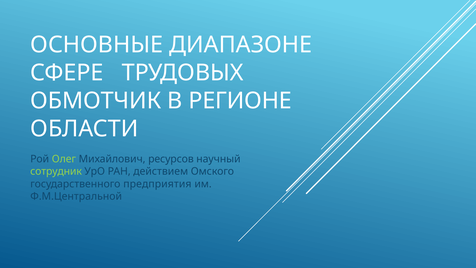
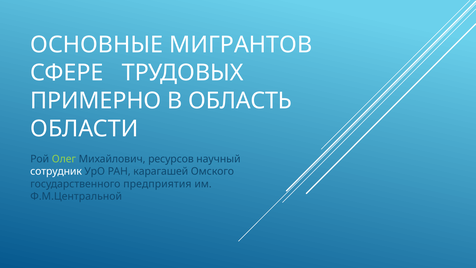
ДИАПАЗОНЕ: ДИАПАЗОНЕ -> МИГРАНТОВ
ОБМОТЧИК: ОБМОТЧИК -> ПРИМЕРНО
РЕГИОНЕ: РЕГИОНЕ -> ОБЛАСТЬ
сотрудник colour: light green -> white
действием: действием -> карагашей
